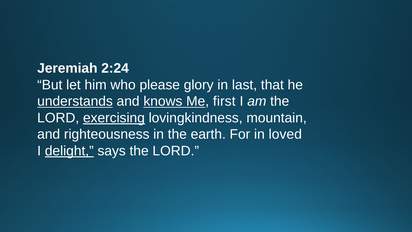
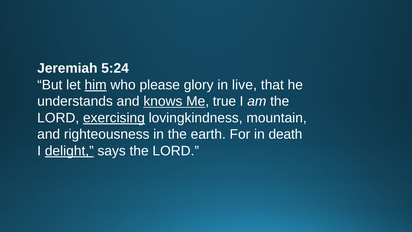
2:24: 2:24 -> 5:24
him underline: none -> present
last: last -> live
understands underline: present -> none
first: first -> true
loved: loved -> death
